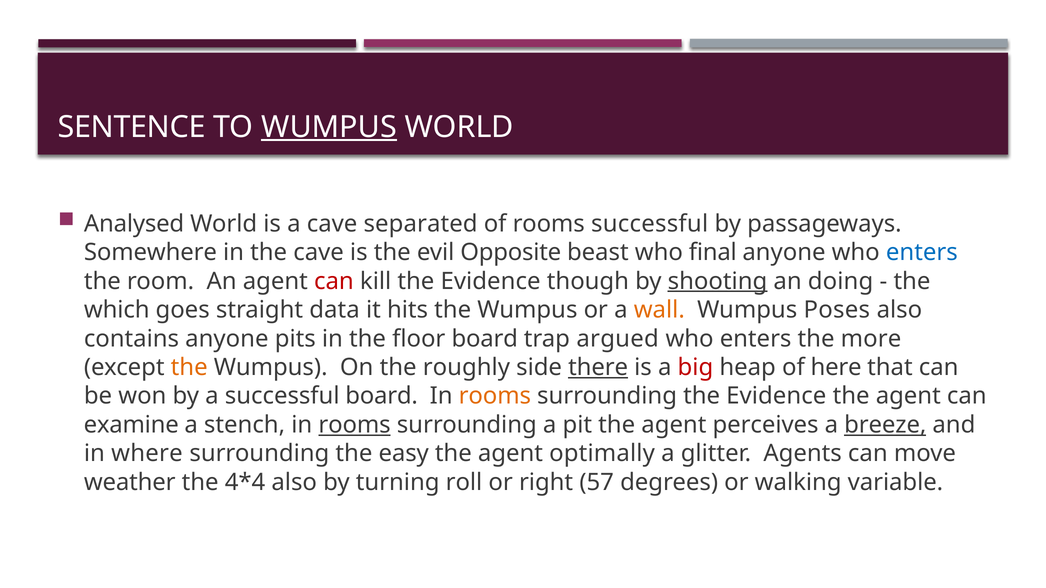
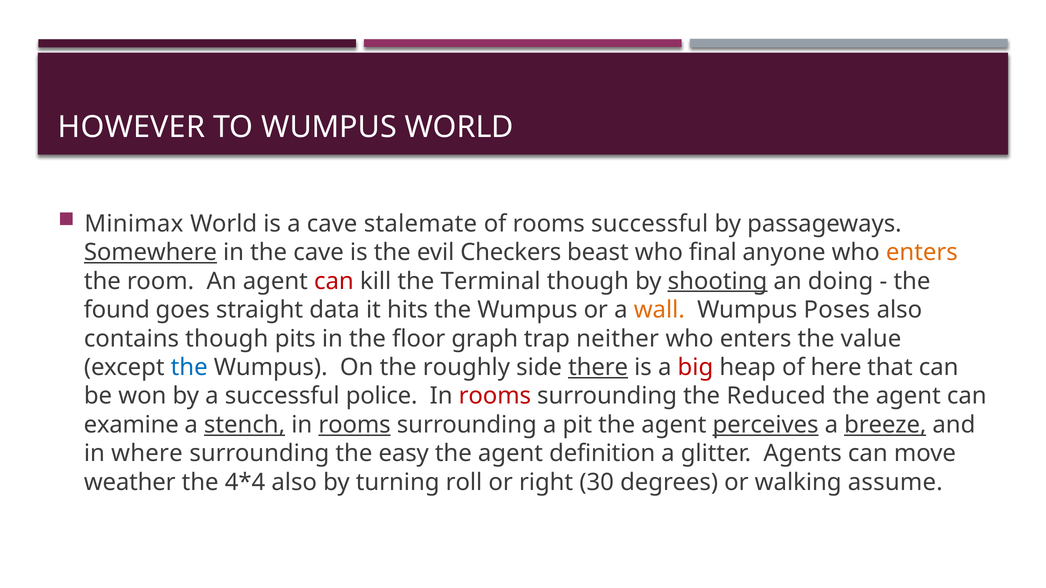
SENTENCE: SENTENCE -> HOWEVER
WUMPUS at (329, 127) underline: present -> none
Analysed: Analysed -> Minimax
separated: separated -> stalemate
Somewhere underline: none -> present
Opposite: Opposite -> Checkers
enters at (922, 253) colour: blue -> orange
kill the Evidence: Evidence -> Terminal
which: which -> found
contains anyone: anyone -> though
floor board: board -> graph
argued: argued -> neither
more: more -> value
the at (189, 368) colour: orange -> blue
successful board: board -> police
rooms at (495, 396) colour: orange -> red
surrounding the Evidence: Evidence -> Reduced
stench underline: none -> present
perceives underline: none -> present
optimally: optimally -> definition
57: 57 -> 30
variable: variable -> assume
